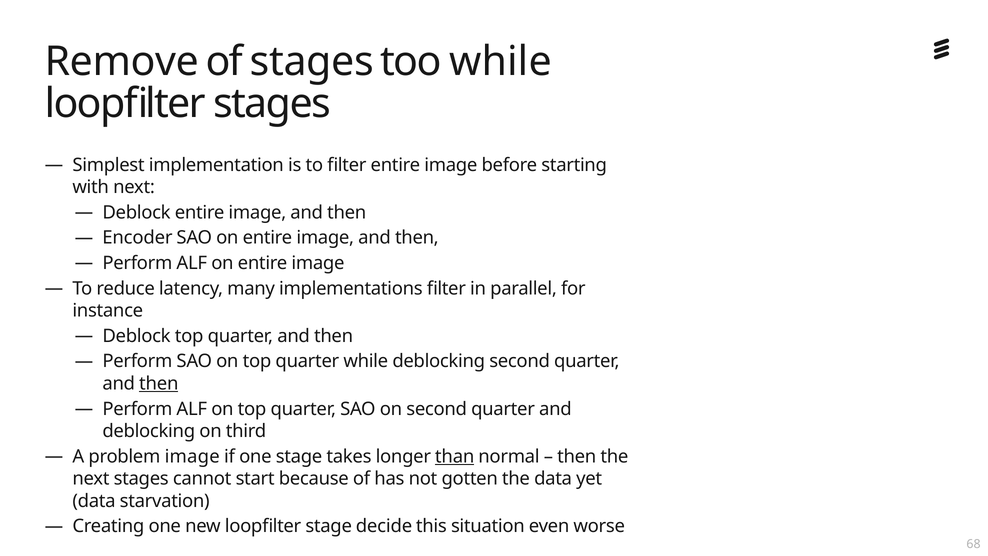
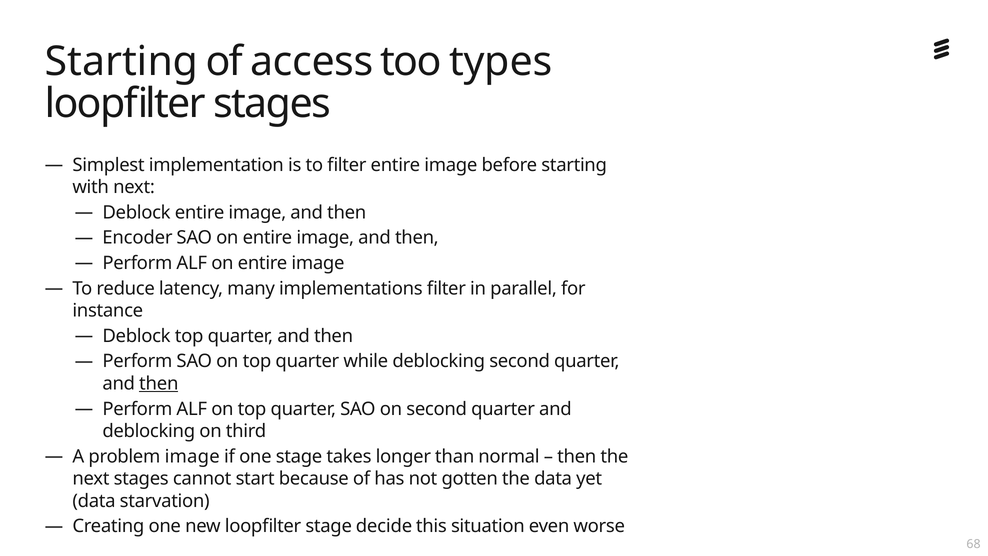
Remove at (122, 62): Remove -> Starting
of stages: stages -> access
too while: while -> types
than underline: present -> none
